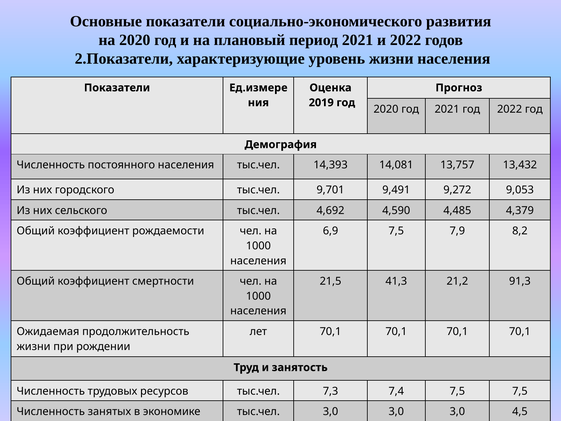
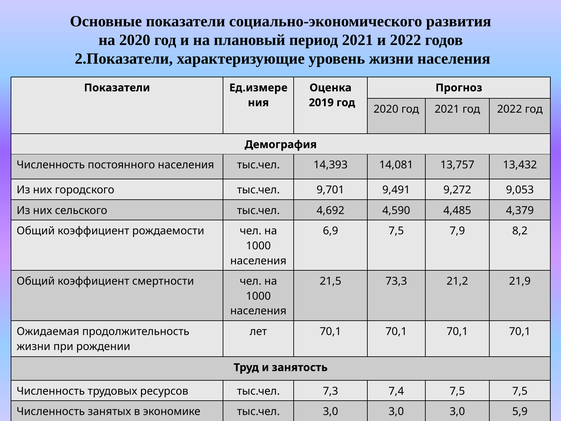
41,3: 41,3 -> 73,3
91,3: 91,3 -> 21,9
4,5: 4,5 -> 5,9
